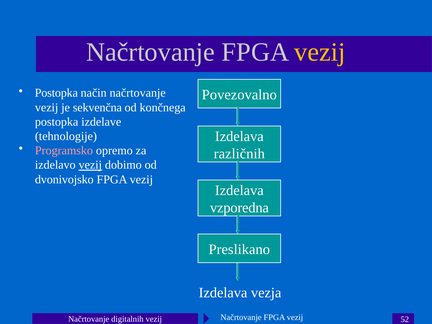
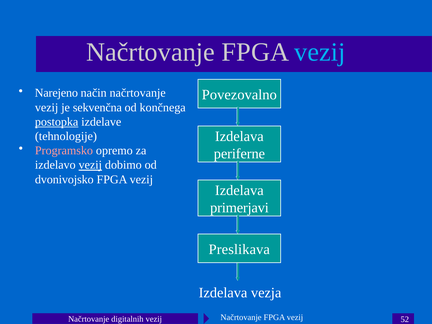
vezij at (320, 52) colour: yellow -> light blue
Postopka at (56, 93): Postopka -> Narejeno
postopka at (57, 122) underline: none -> present
različnih: različnih -> periferne
vzporedna: vzporedna -> primerjavi
Preslikano: Preslikano -> Preslikava
